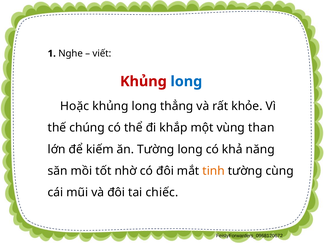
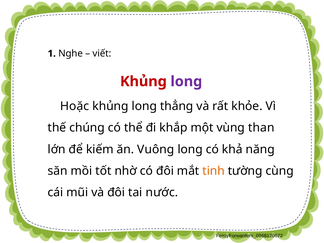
long at (186, 81) colour: blue -> purple
ăn Tường: Tường -> Vuông
chiếc: chiếc -> nước
